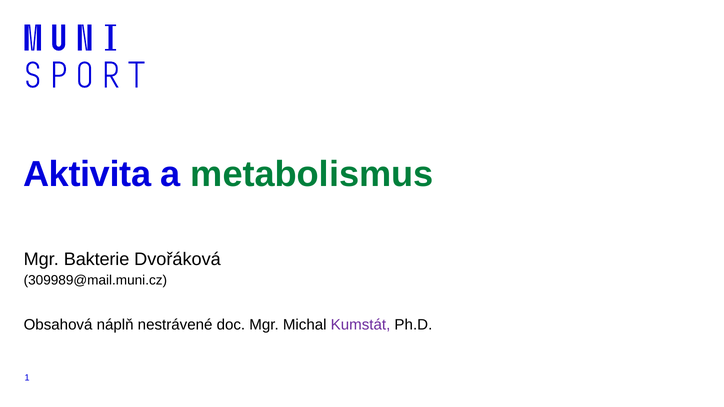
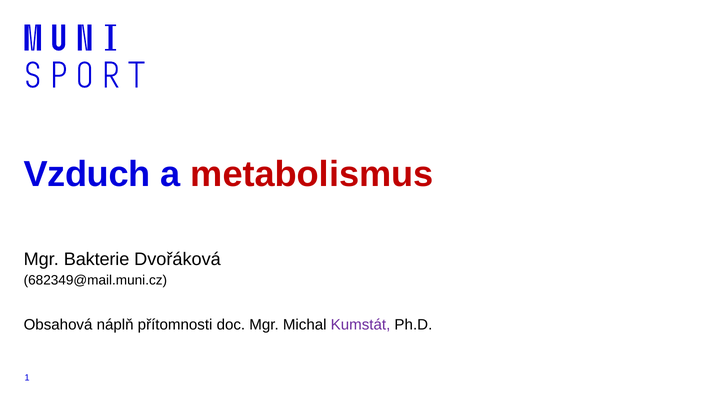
Aktivita: Aktivita -> Vzduch
metabolismus colour: green -> red
309989@mail.muni.cz: 309989@mail.muni.cz -> 682349@mail.muni.cz
nestrávené: nestrávené -> přítomnosti
